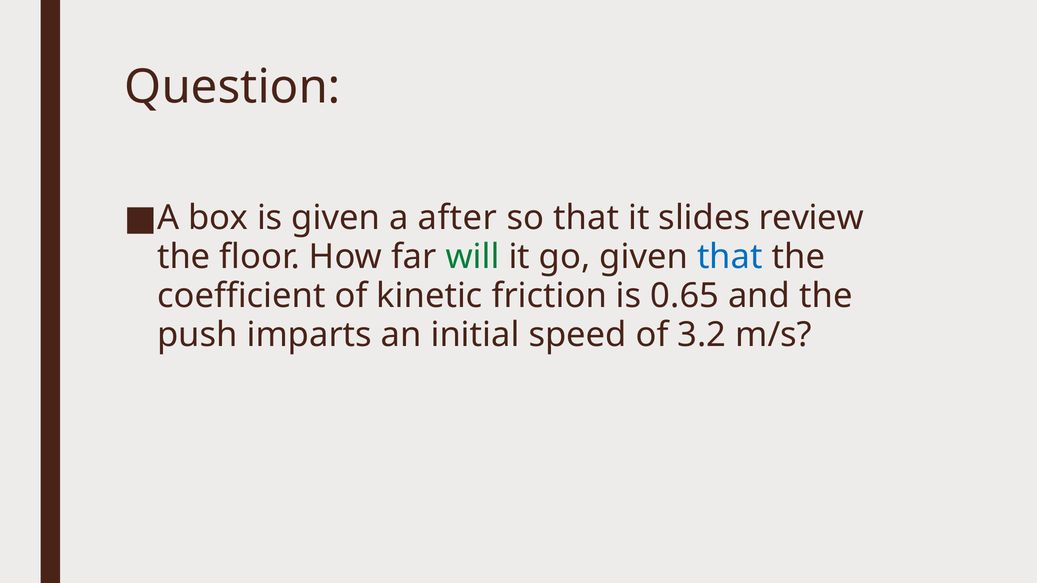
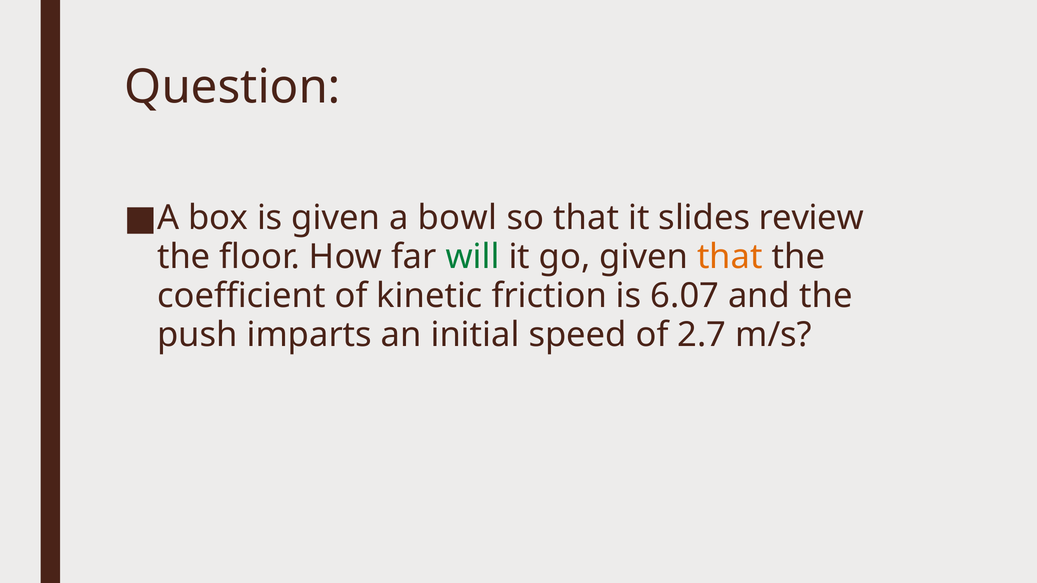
after: after -> bowl
that at (730, 257) colour: blue -> orange
0.65: 0.65 -> 6.07
3.2: 3.2 -> 2.7
